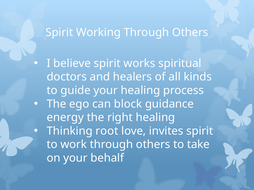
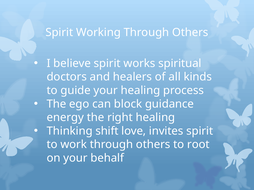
root: root -> shift
take: take -> root
